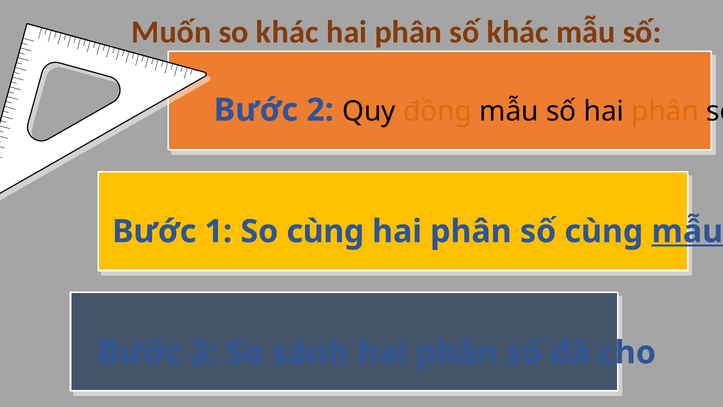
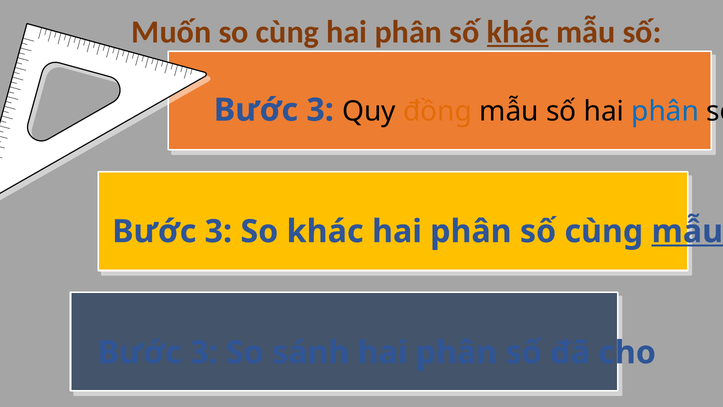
so khác: khác -> cùng
khác at (518, 32) underline: none -> present
2 at (320, 110): 2 -> 3
phân at (665, 111) colour: orange -> blue
1 at (218, 231): 1 -> 3
So cùng: cùng -> khác
